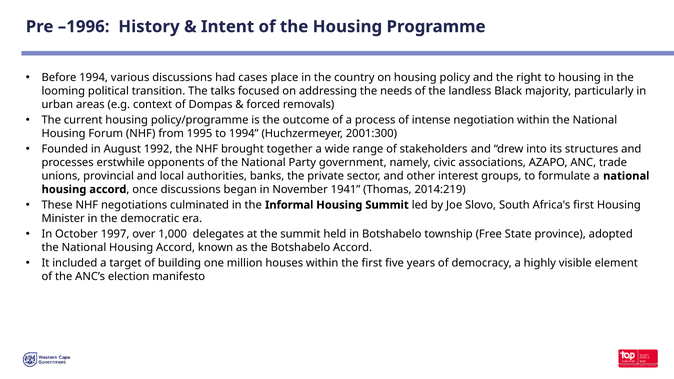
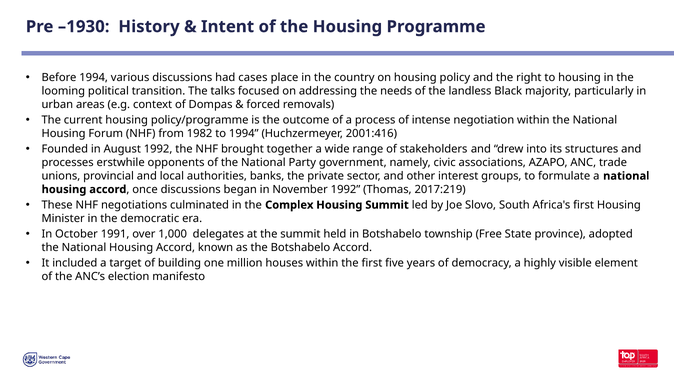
–1996: –1996 -> –1930
1995: 1995 -> 1982
2001:300: 2001:300 -> 2001:416
November 1941: 1941 -> 1992
2014:219: 2014:219 -> 2017:219
Informal: Informal -> Complex
1997: 1997 -> 1991
